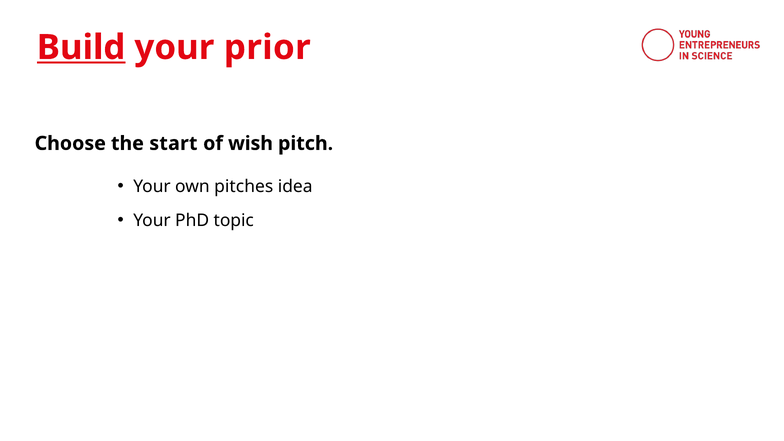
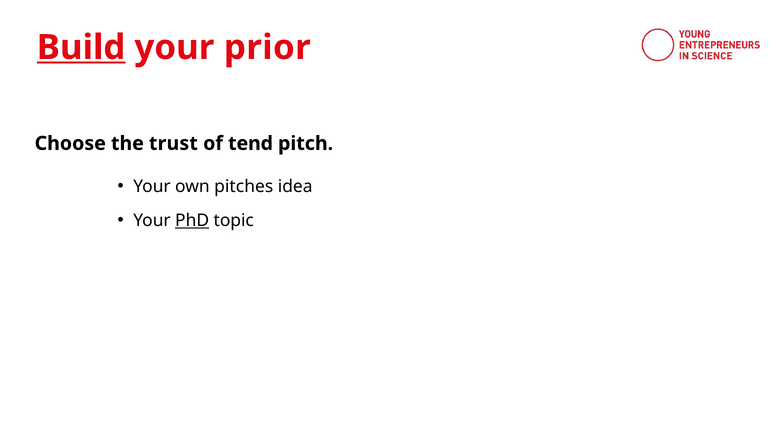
start: start -> trust
wish: wish -> tend
PhD underline: none -> present
